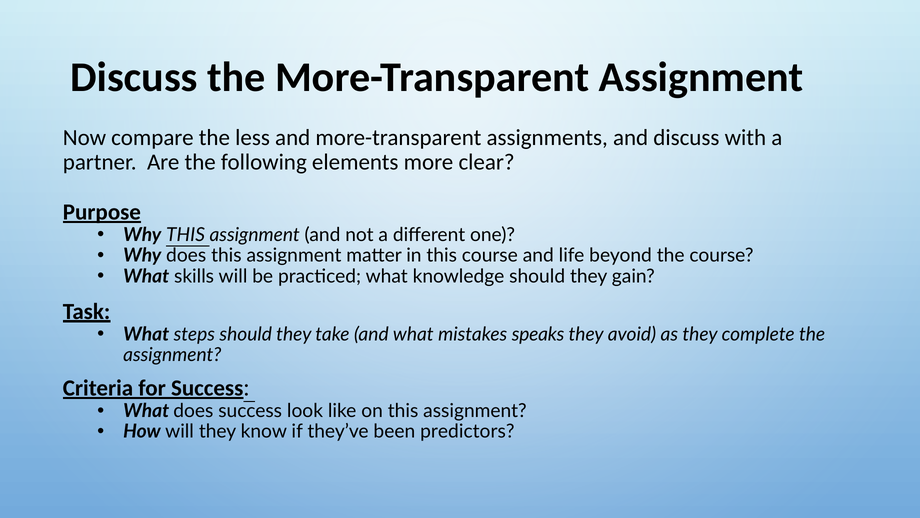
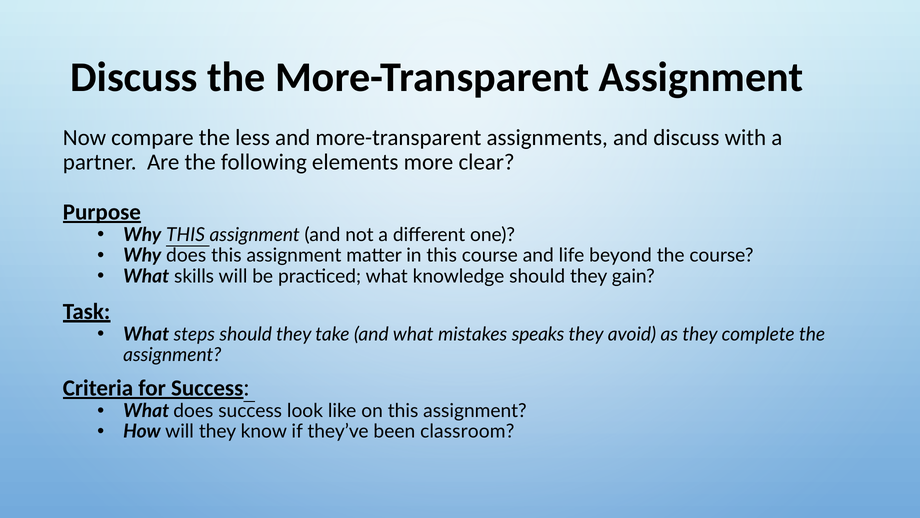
predictors: predictors -> classroom
